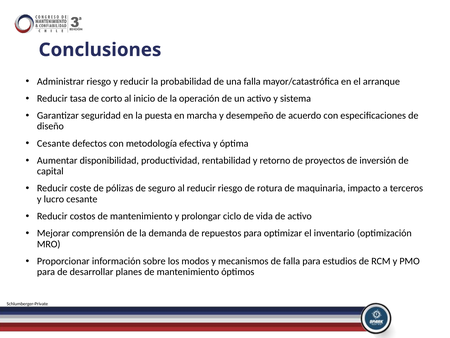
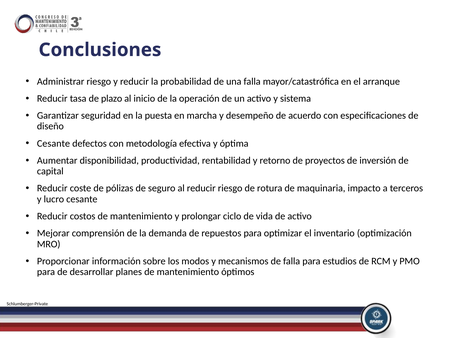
corto: corto -> plazo
